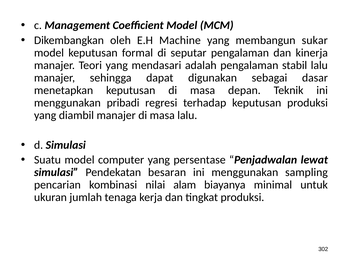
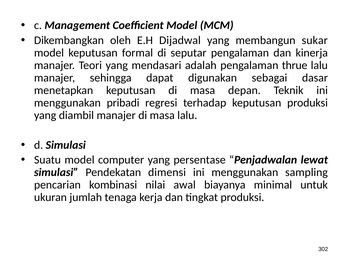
Machine: Machine -> Dijadwal
stabil: stabil -> thrue
besaran: besaran -> dimensi
alam: alam -> awal
